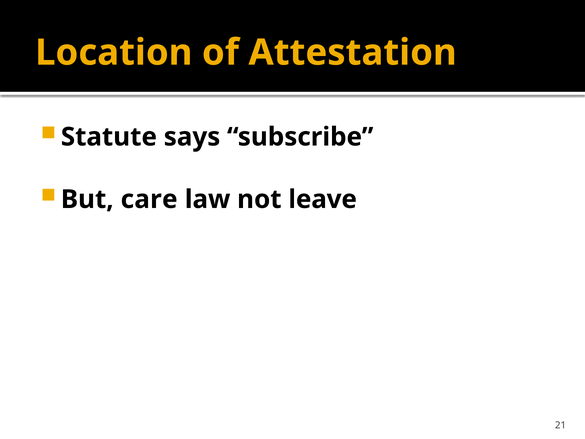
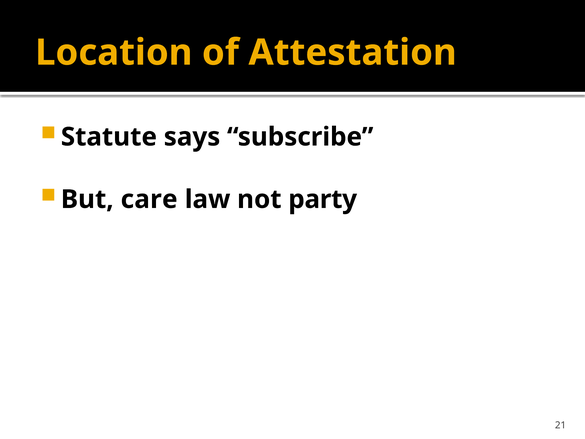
leave: leave -> party
